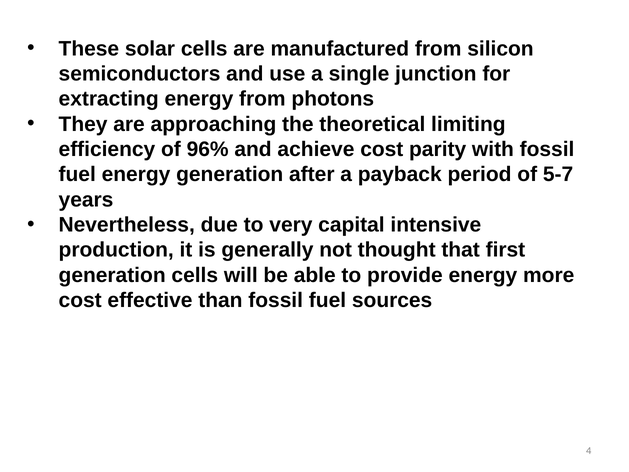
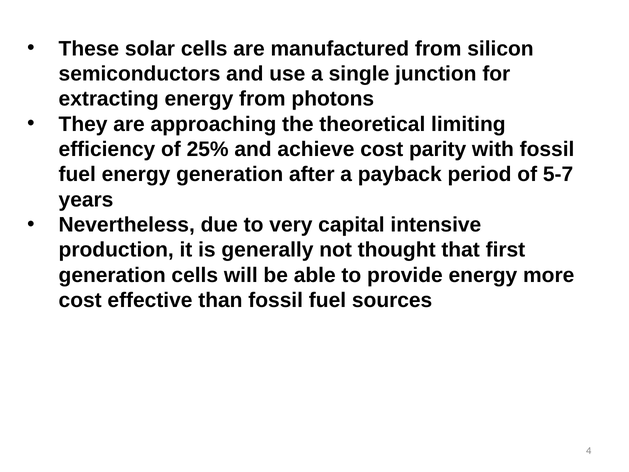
96%: 96% -> 25%
